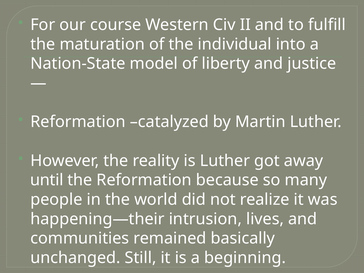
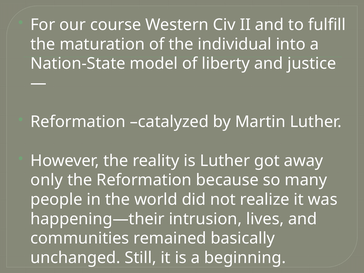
until: until -> only
